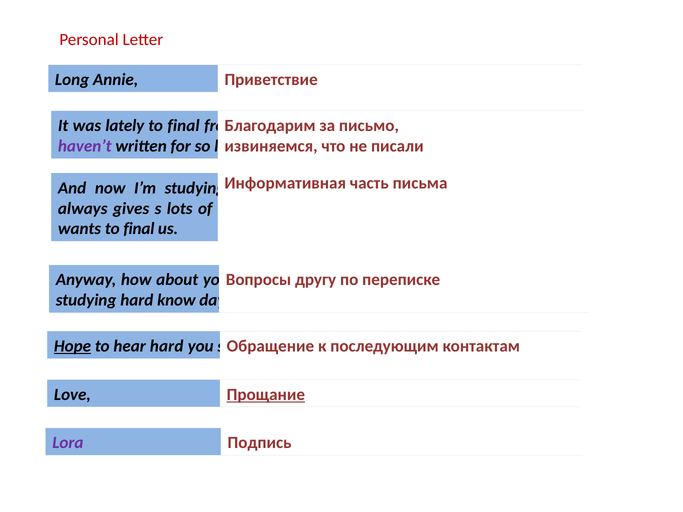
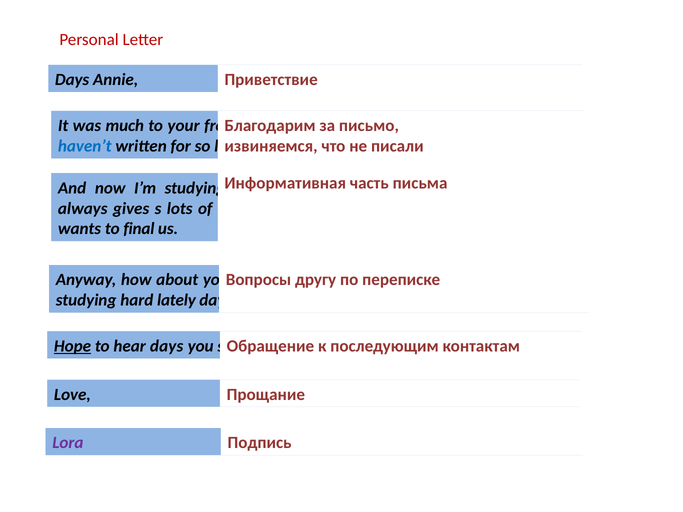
Long at (72, 80): Long -> Days
was lately: lately -> much
final at (184, 126): final -> your
haven’t colour: purple -> blue
hard know: know -> lately
hear hard: hard -> days
Прощание underline: present -> none
